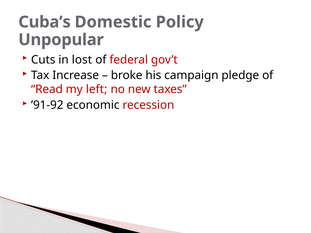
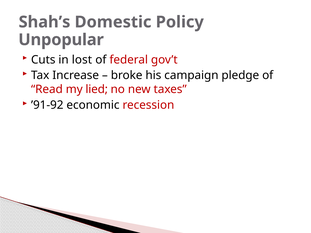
Cuba’s: Cuba’s -> Shah’s
left: left -> lied
